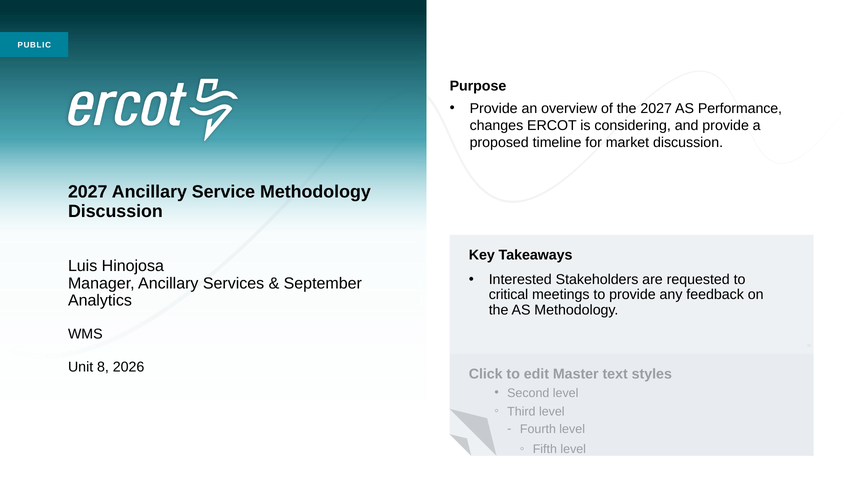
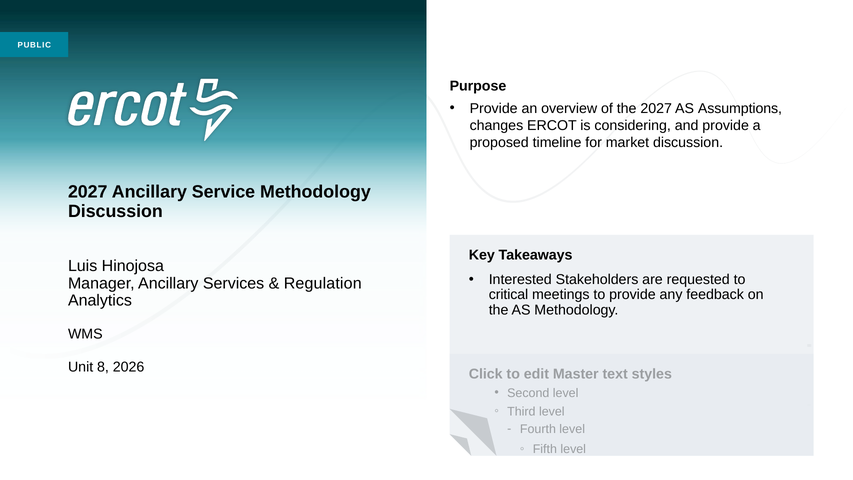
Performance: Performance -> Assumptions
September: September -> Regulation
